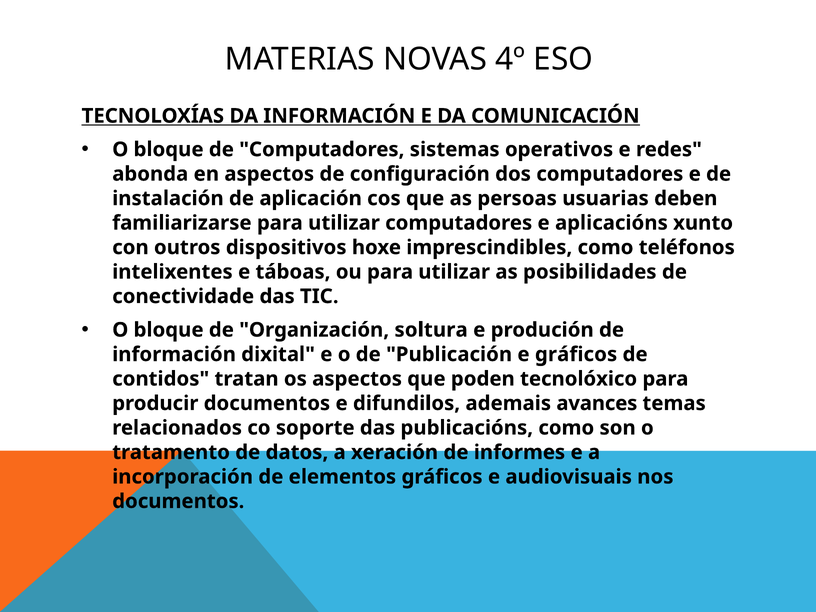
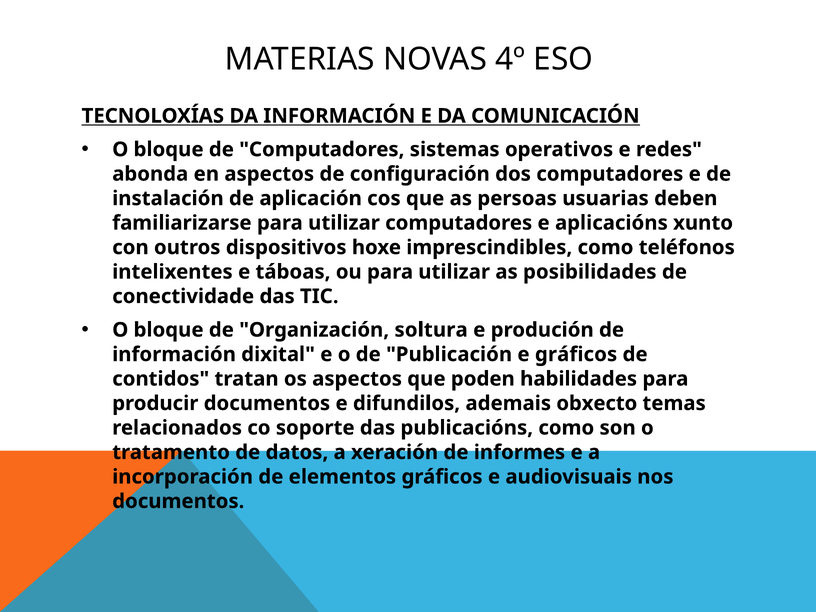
tecnolóxico: tecnolóxico -> habilidades
avances: avances -> obxecto
